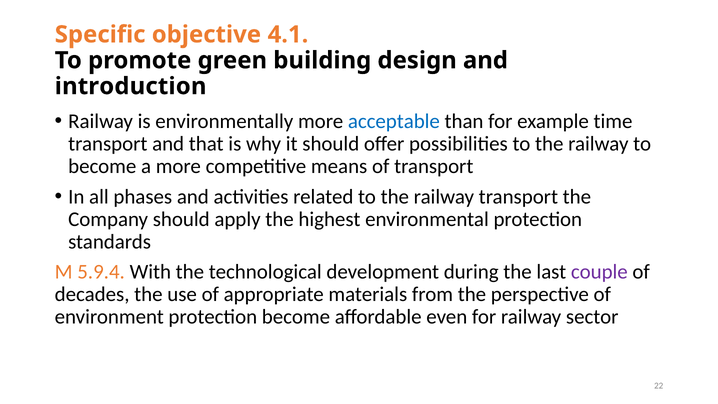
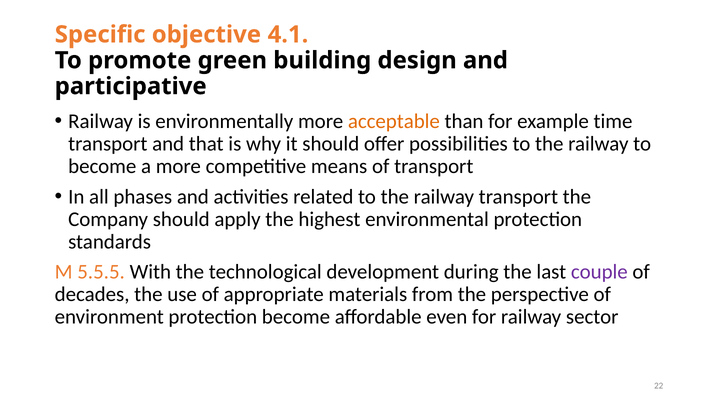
introduction: introduction -> participative
acceptable colour: blue -> orange
5.9.4: 5.9.4 -> 5.5.5
